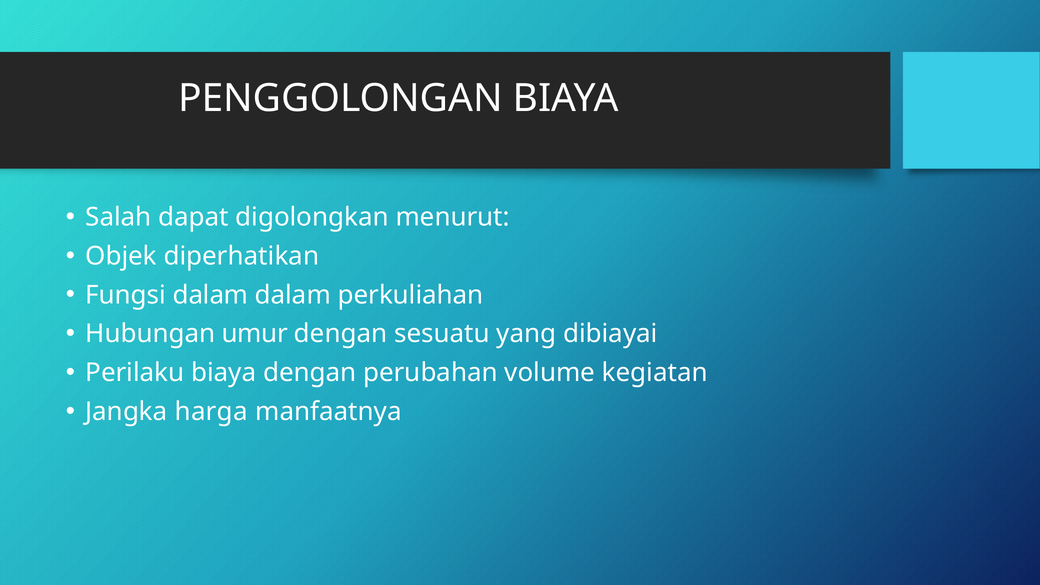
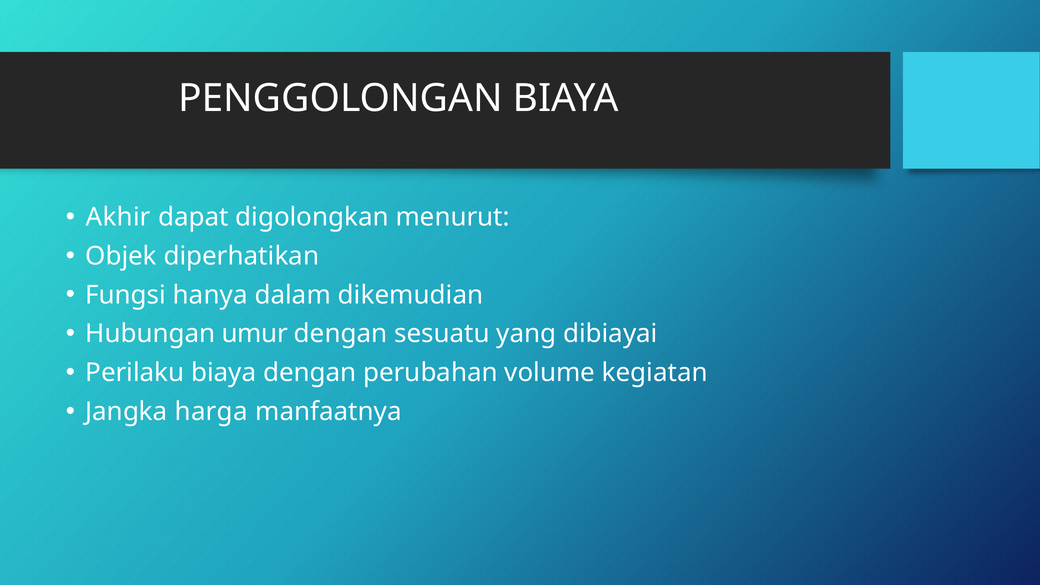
Salah: Salah -> Akhir
Fungsi dalam: dalam -> hanya
perkuliahan: perkuliahan -> dikemudian
